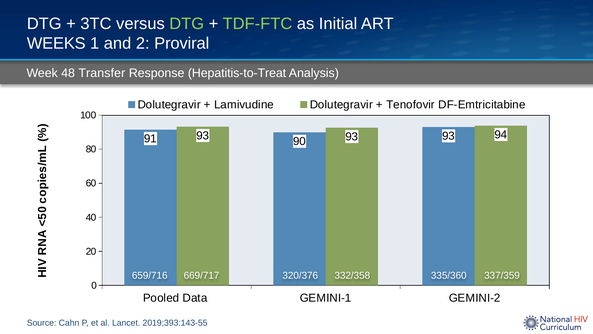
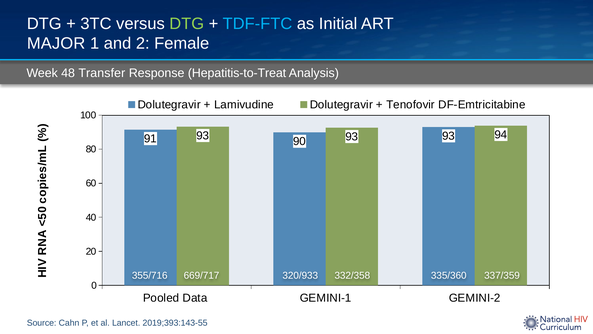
TDF-FTC colour: light green -> light blue
WEEKS: WEEKS -> MAJOR
Proviral: Proviral -> Female
659/716: 659/716 -> 355/716
320/376: 320/376 -> 320/933
